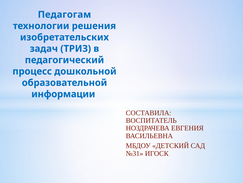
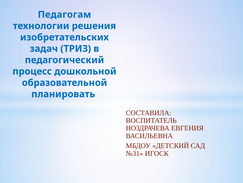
информации: информации -> планировать
